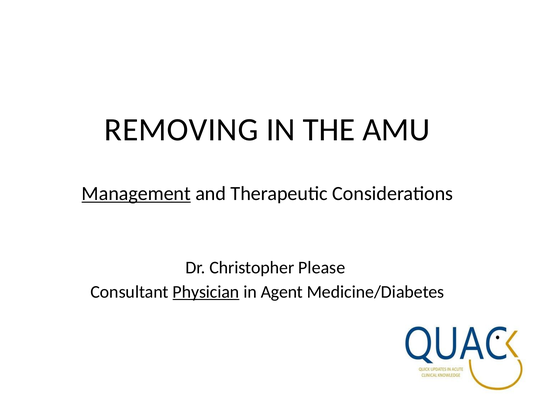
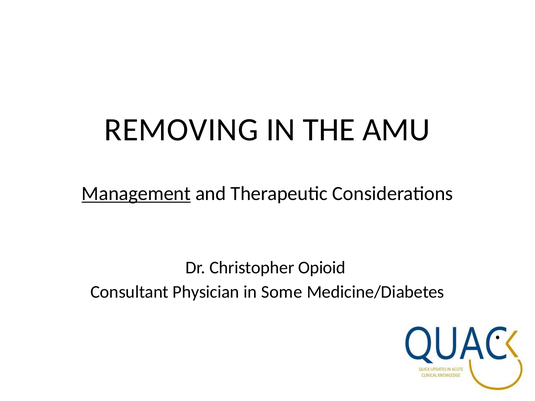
Please: Please -> Opioid
Physician underline: present -> none
Agent: Agent -> Some
